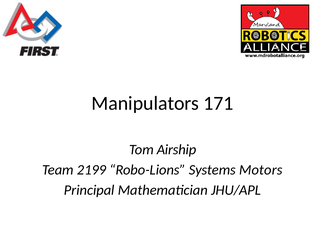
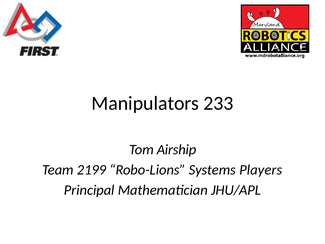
171: 171 -> 233
Motors: Motors -> Players
